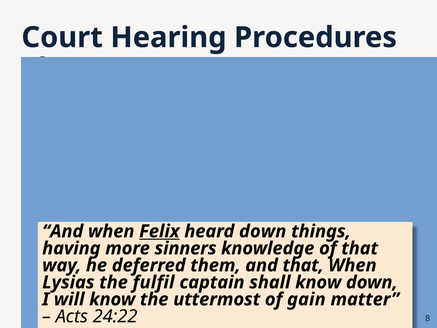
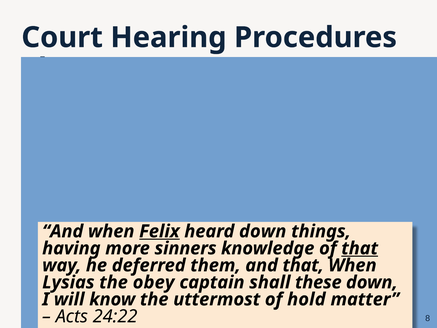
that at (360, 248) underline: none -> present
fulfil: fulfil -> obey
shall know: know -> these
gain: gain -> hold
